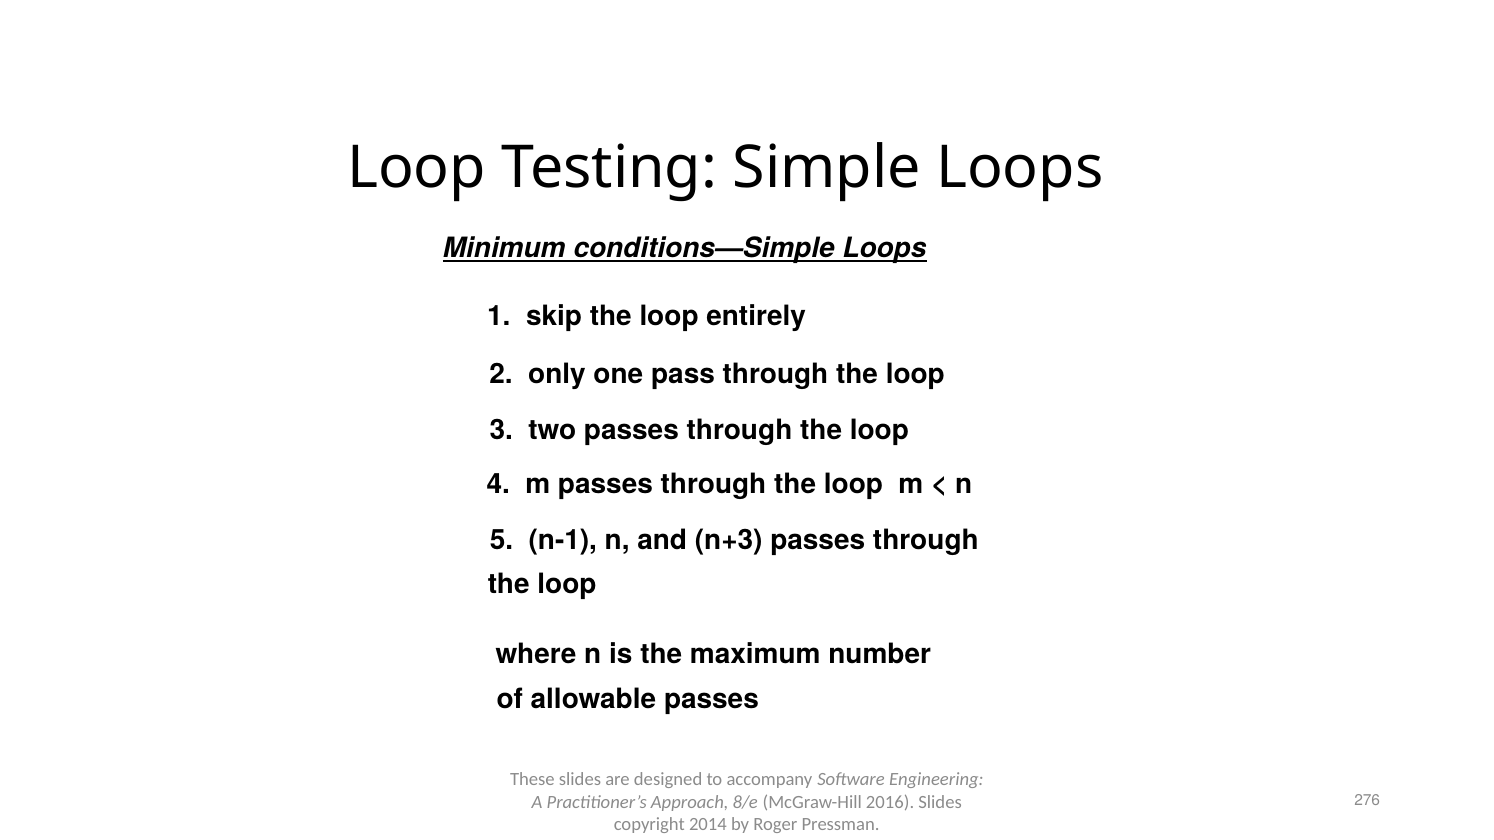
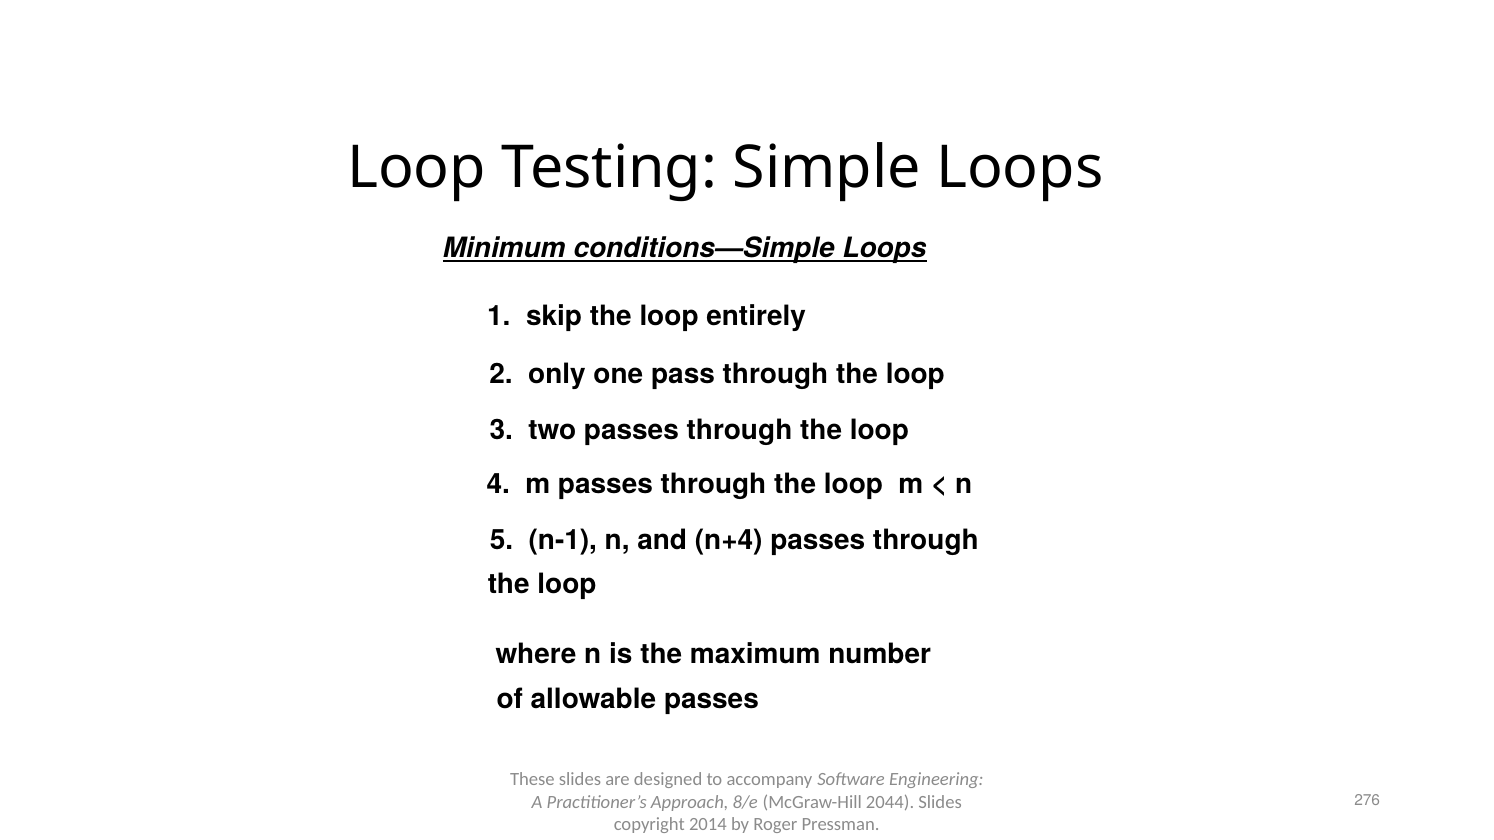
n+3: n+3 -> n+4
2016: 2016 -> 2044
